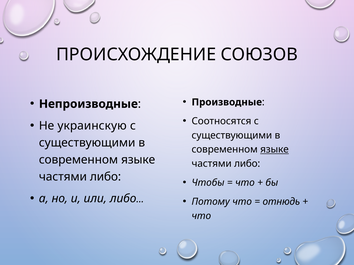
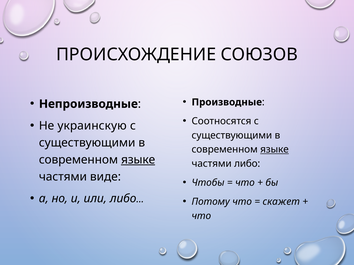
языке at (138, 160) underline: none -> present
либо at (106, 177): либо -> виде
отнюдь: отнюдь -> скажет
